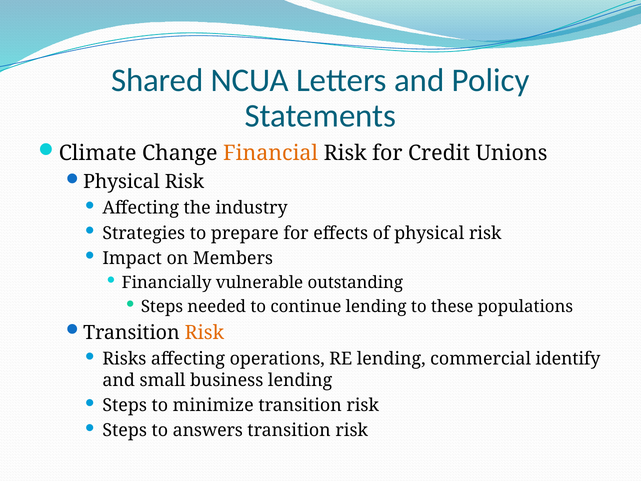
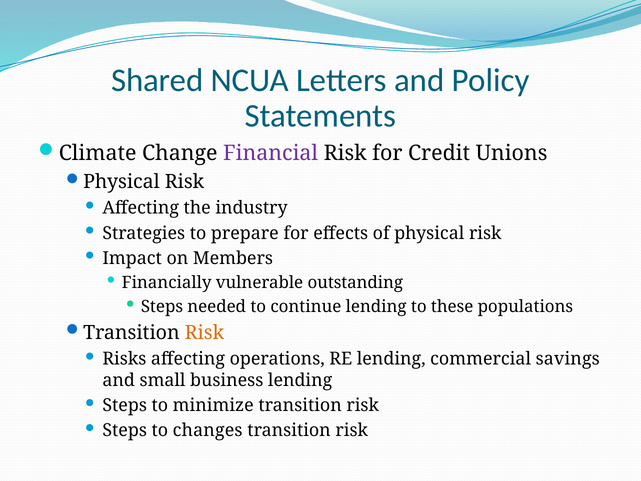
Financial colour: orange -> purple
identify: identify -> savings
answers: answers -> changes
